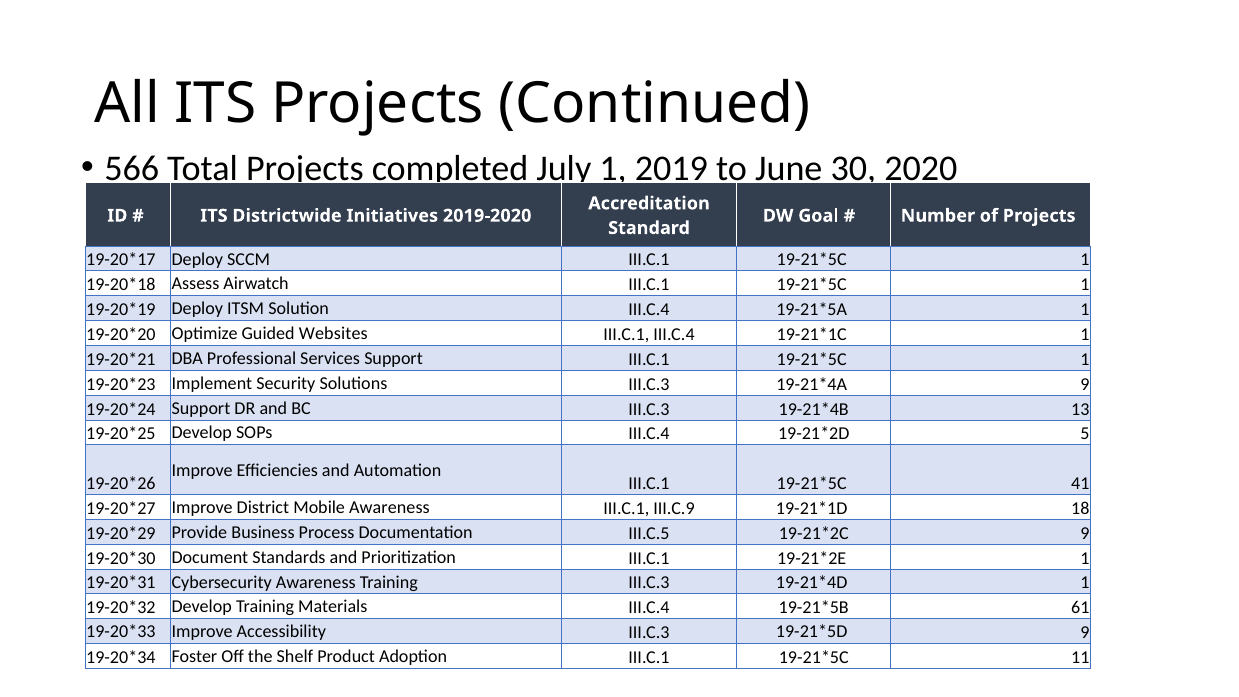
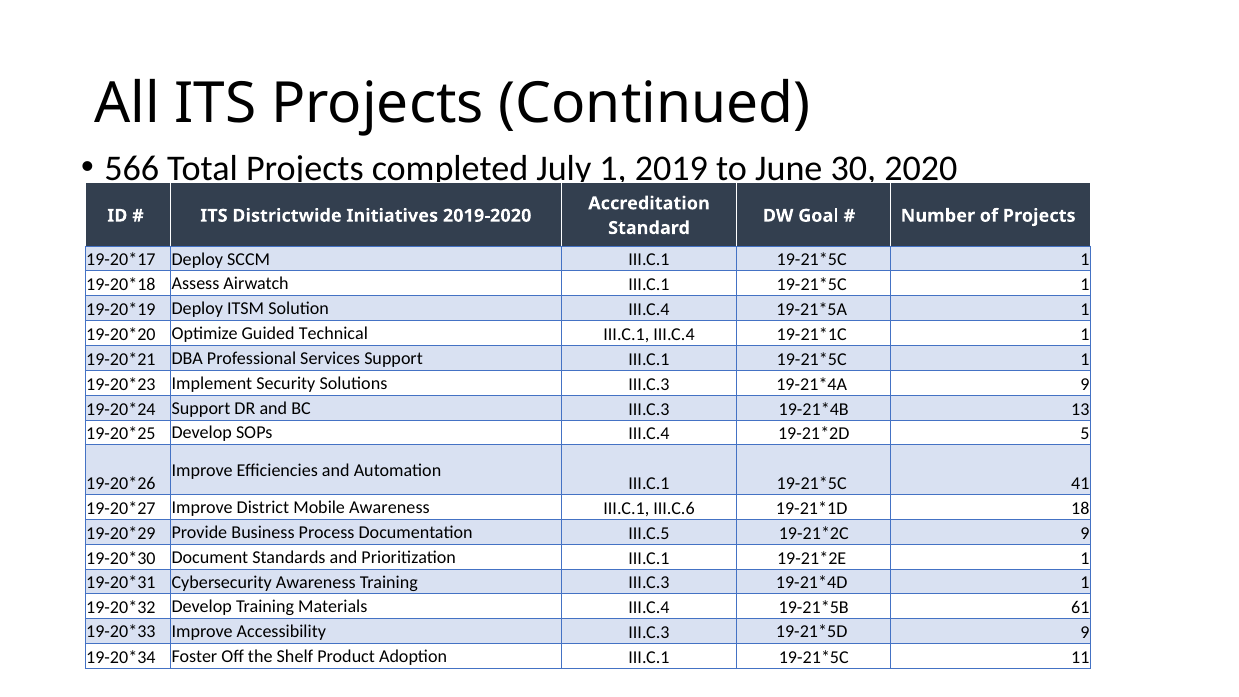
Websites: Websites -> Technical
III.C.9: III.C.9 -> III.C.6
